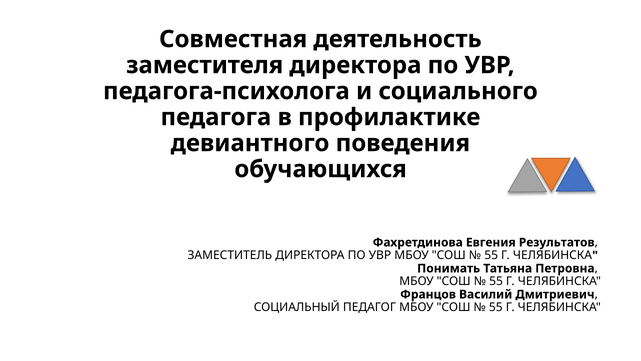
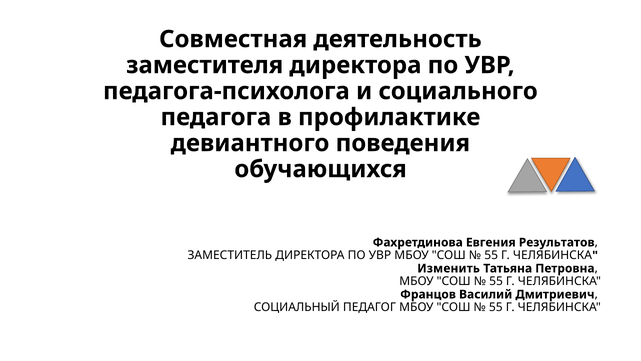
Понимать: Понимать -> Изменить
